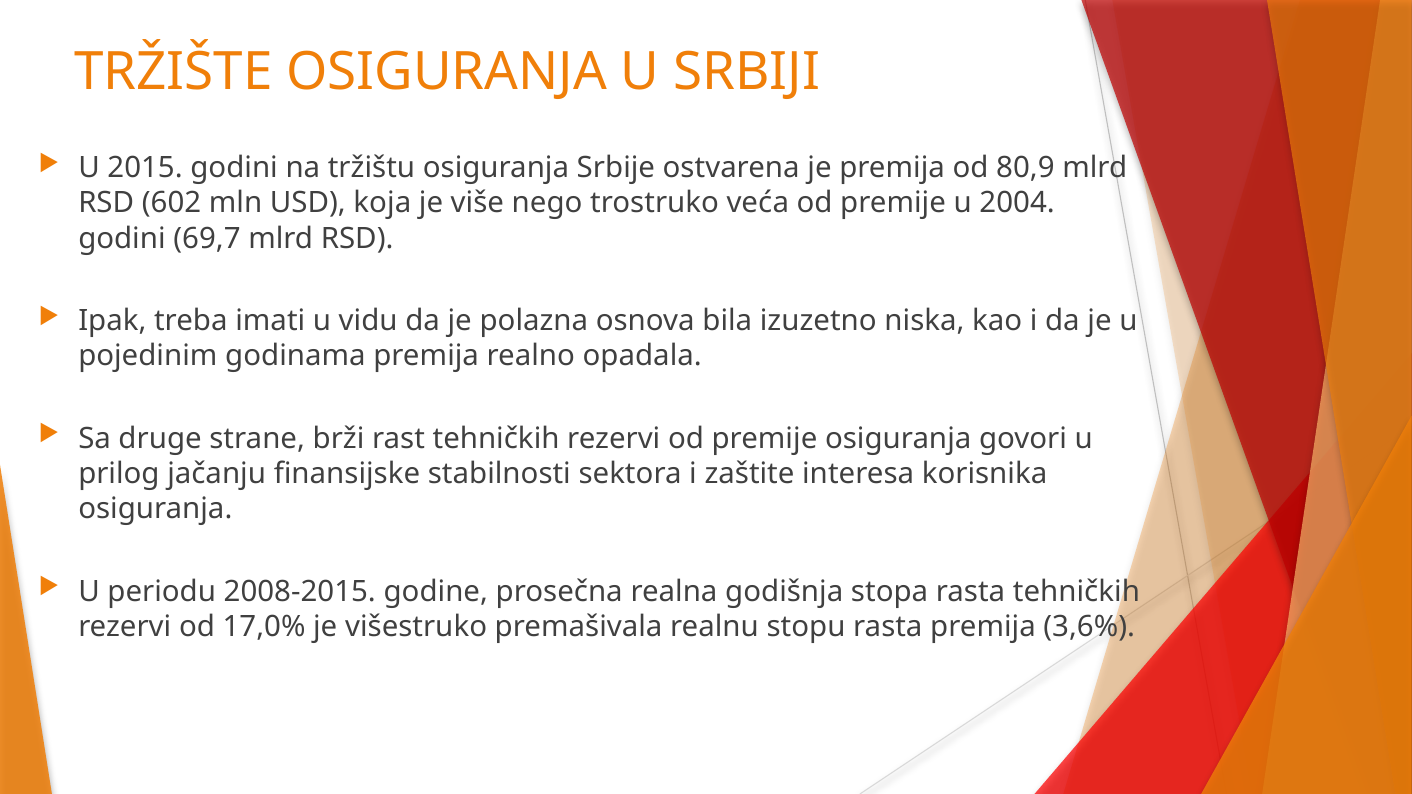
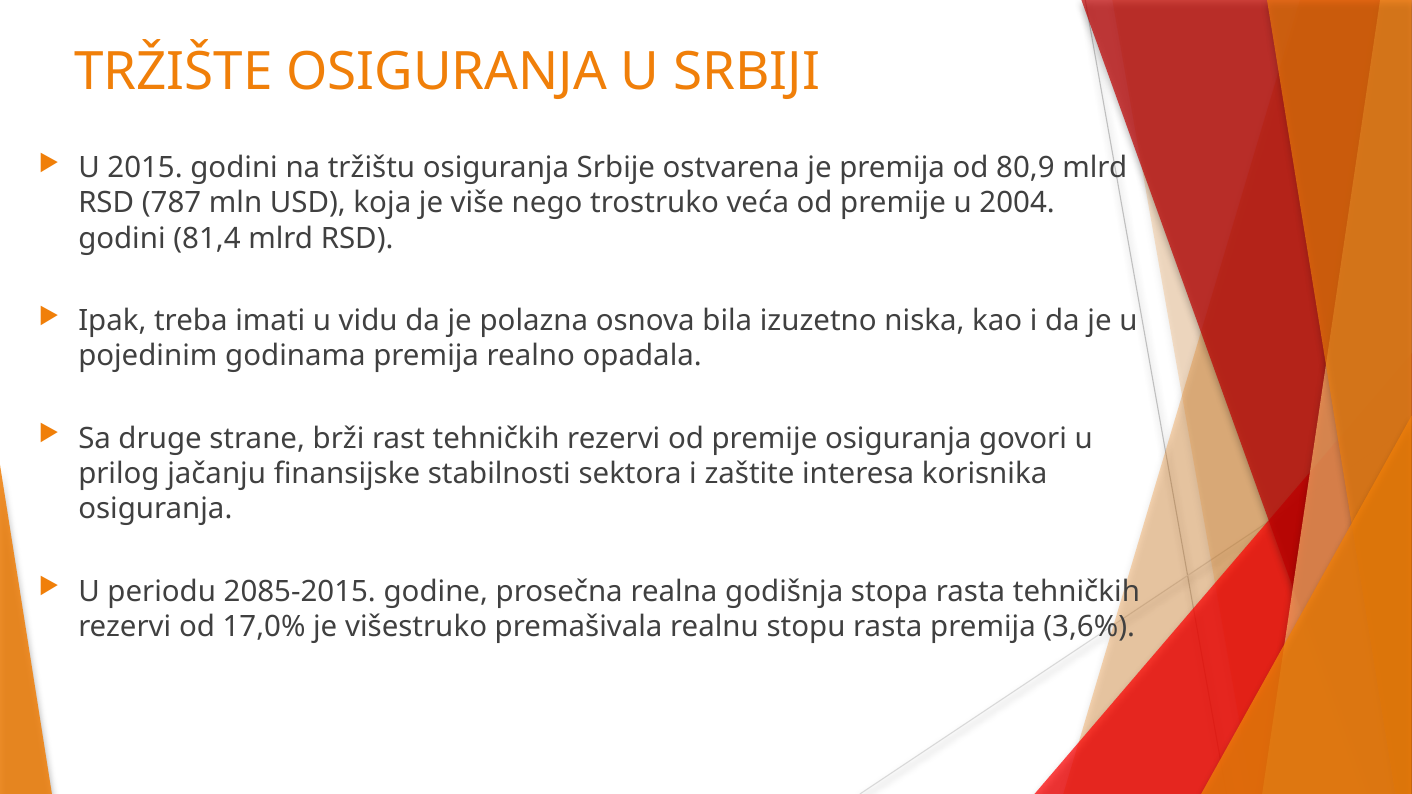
602: 602 -> 787
69,7: 69,7 -> 81,4
2008-2015: 2008-2015 -> 2085-2015
